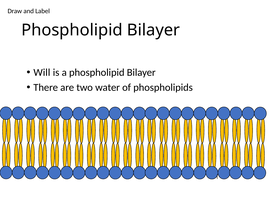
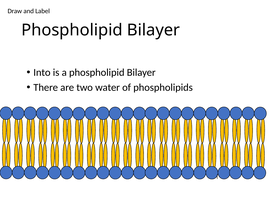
Will: Will -> Into
